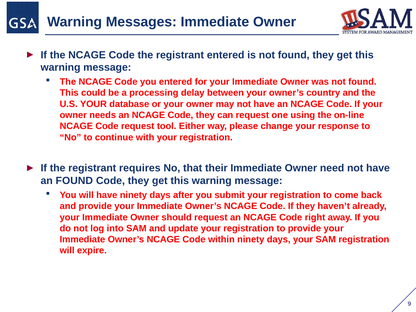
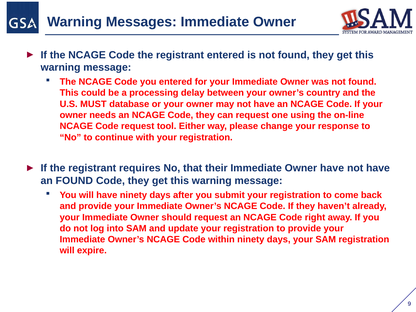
U.S YOUR: YOUR -> MUST
Owner need: need -> have
